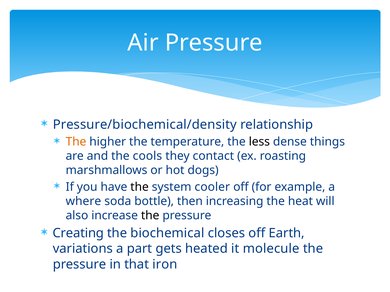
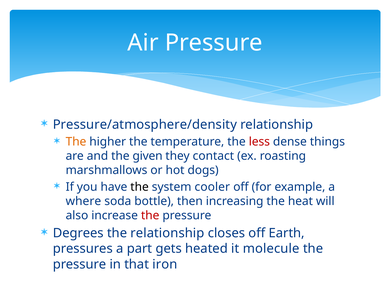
Pressure/biochemical/density: Pressure/biochemical/density -> Pressure/atmosphere/density
less colour: black -> red
cools: cools -> given
the at (150, 216) colour: black -> red
Creating: Creating -> Degrees
the biochemical: biochemical -> relationship
variations: variations -> pressures
